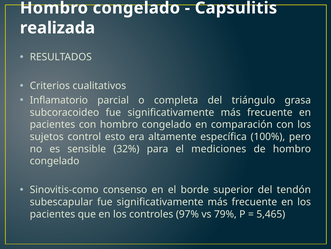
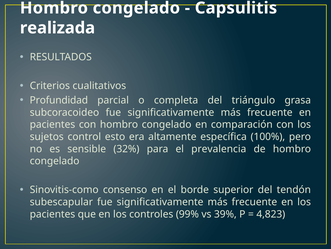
Inflamatorio: Inflamatorio -> Profundidad
mediciones: mediciones -> prevalencia
97%: 97% -> 99%
79%: 79% -> 39%
5,465: 5,465 -> 4,823
